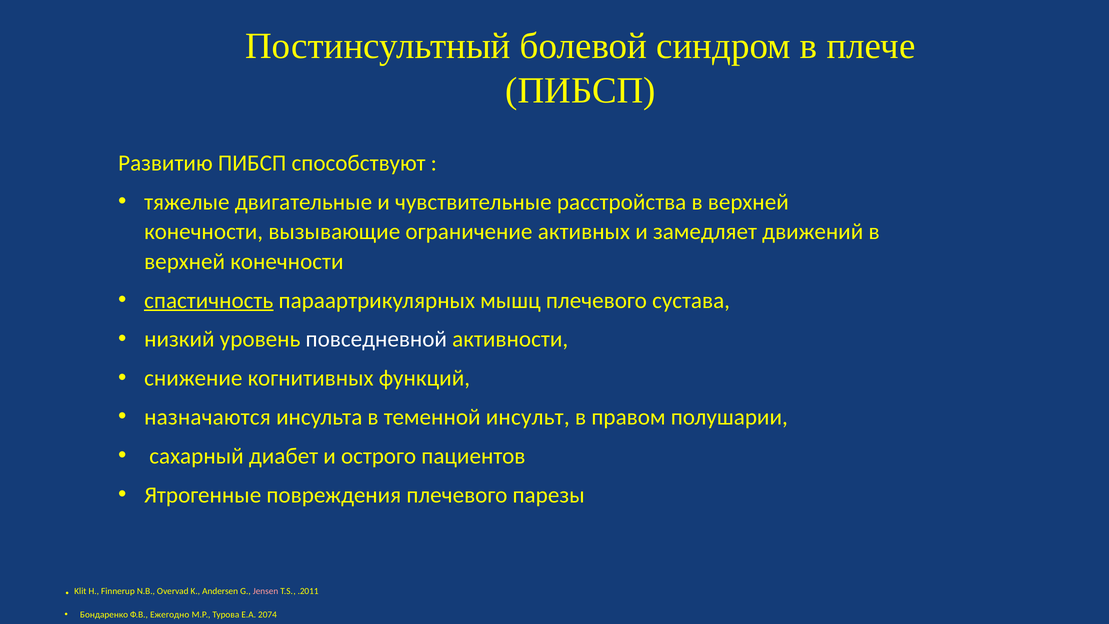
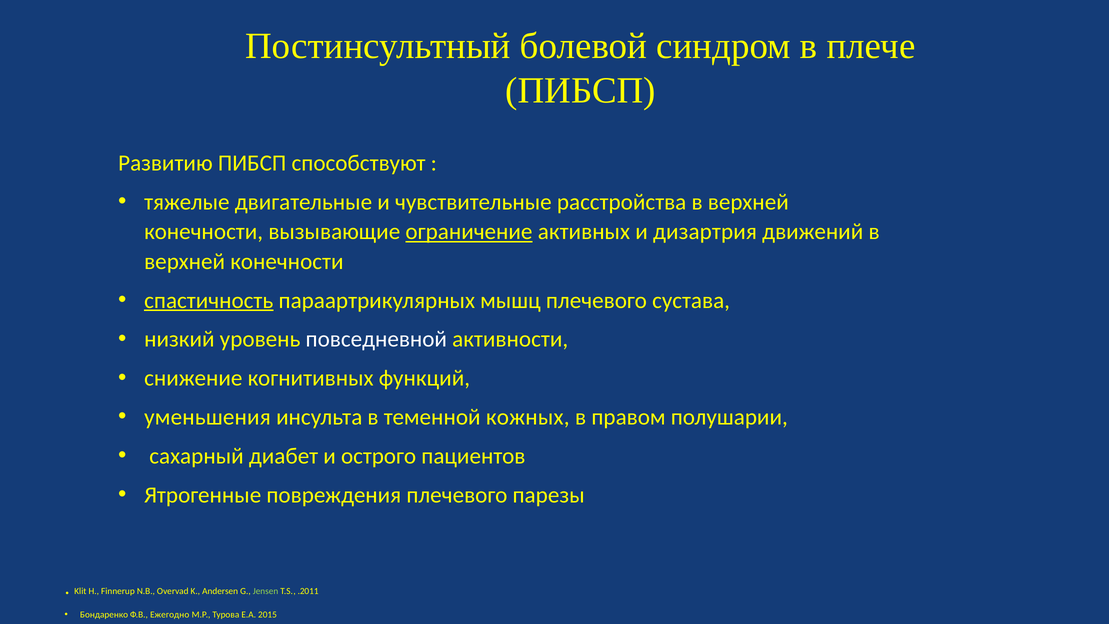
ограничение underline: none -> present
замедляет: замедляет -> дизартрия
назначаются: назначаются -> уменьшения
инсульт: инсульт -> кожных
Jensen colour: pink -> light green
2074: 2074 -> 2015
